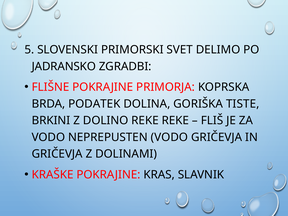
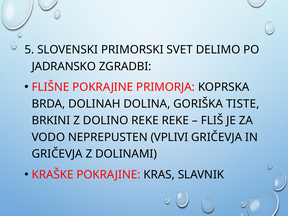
PODATEK: PODATEK -> DOLINAH
NEPREPUSTEN VODO: VODO -> VPLIVI
